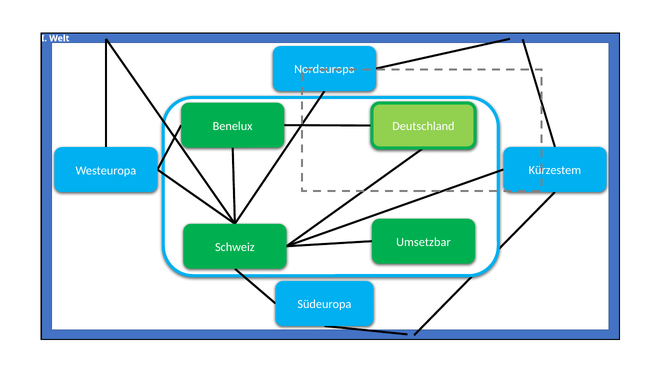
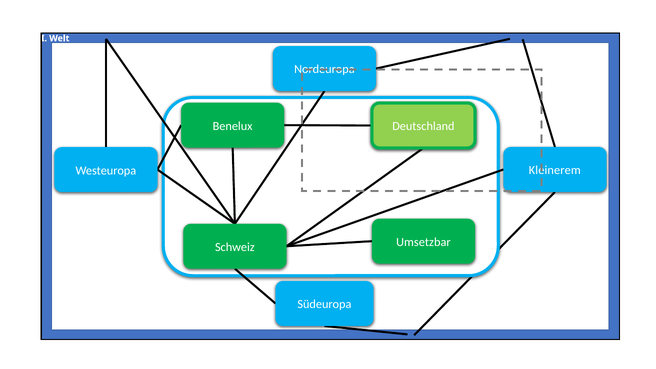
Kürzestem: Kürzestem -> Kleinerem
